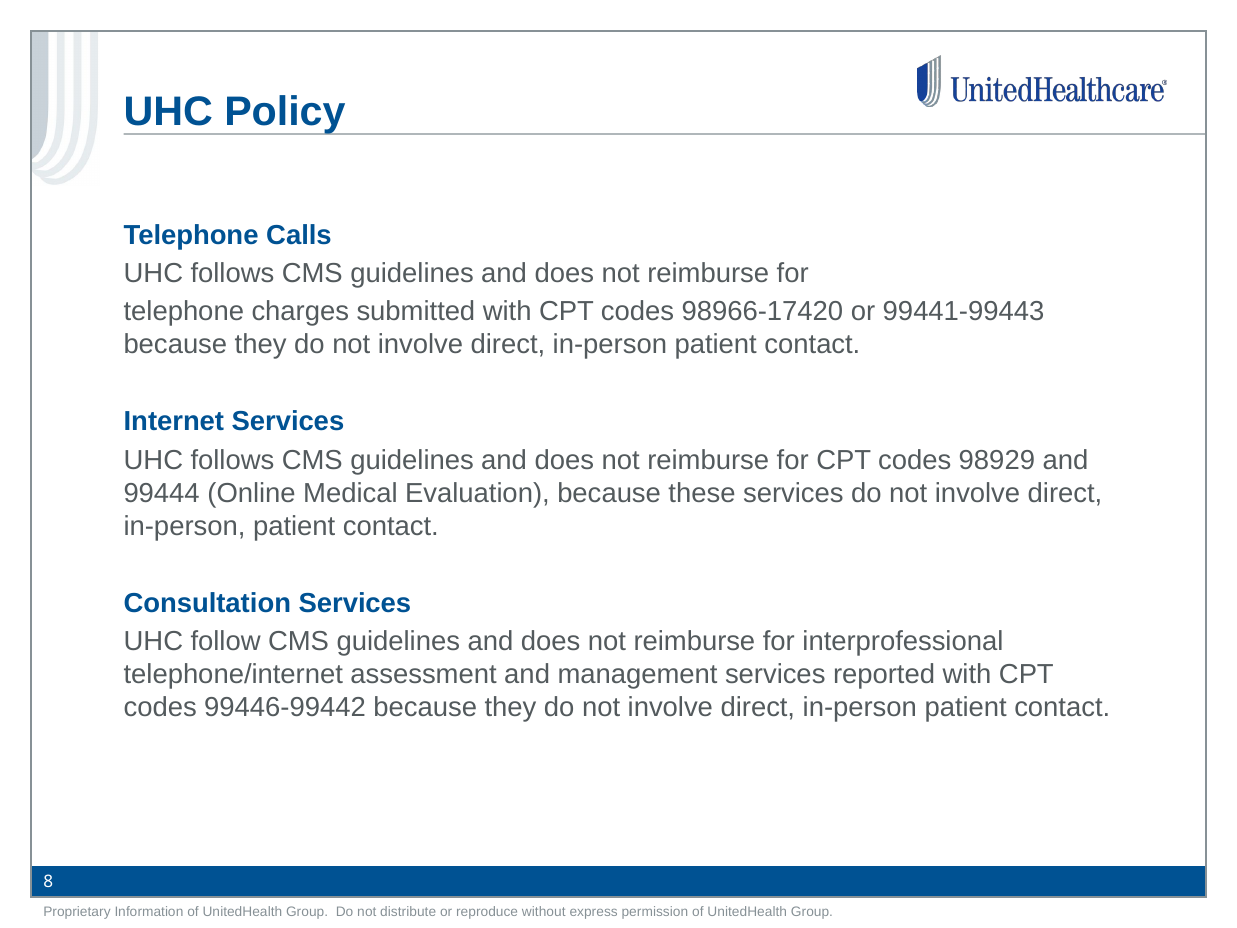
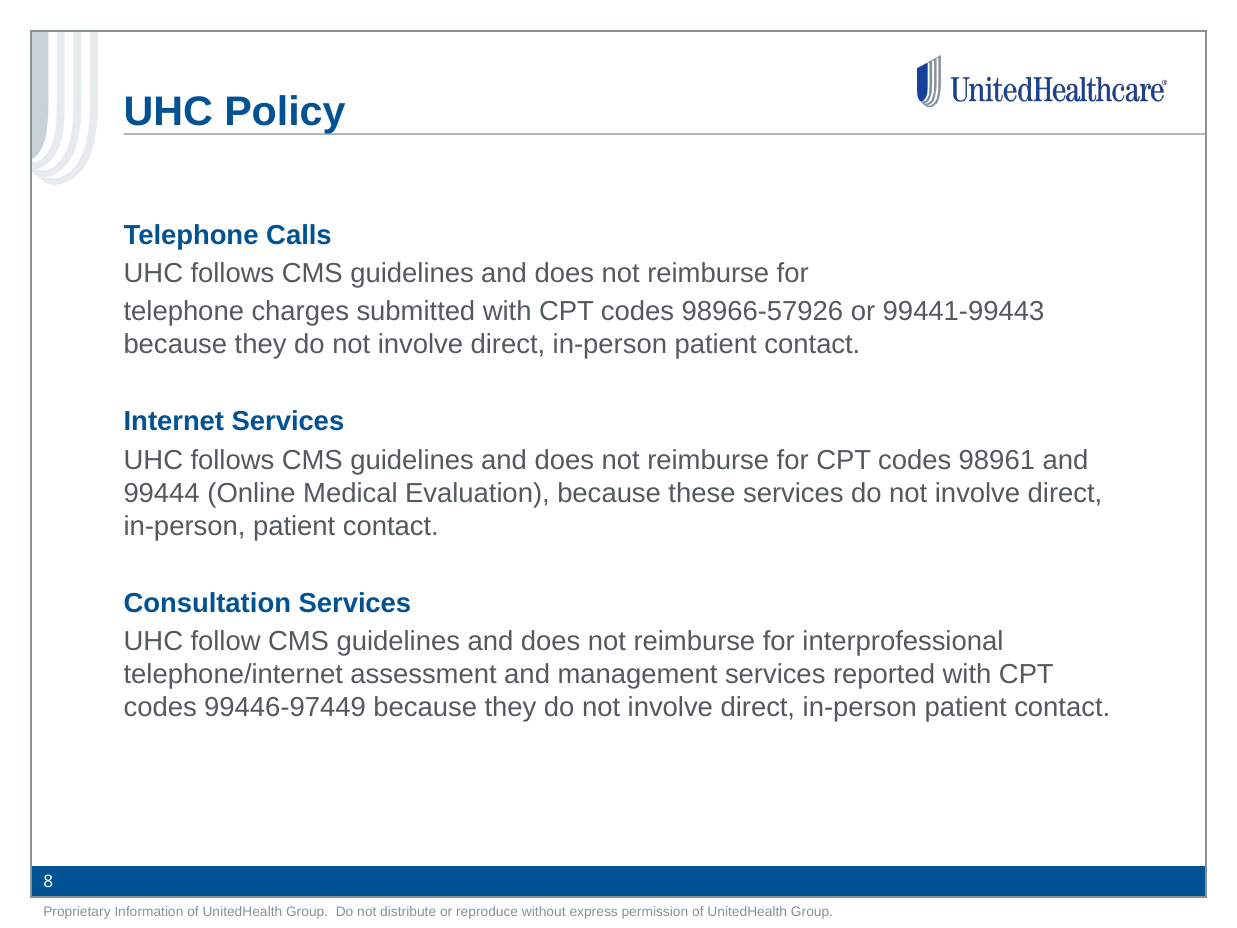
98966-17420: 98966-17420 -> 98966-57926
98929: 98929 -> 98961
99446-99442: 99446-99442 -> 99446-97449
